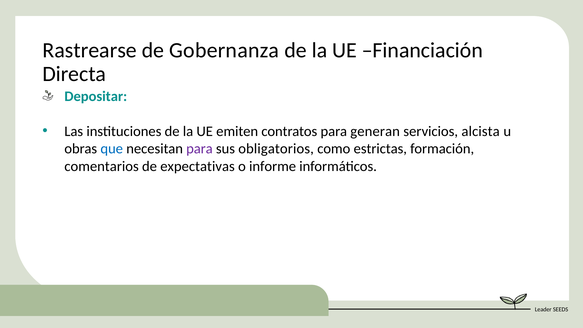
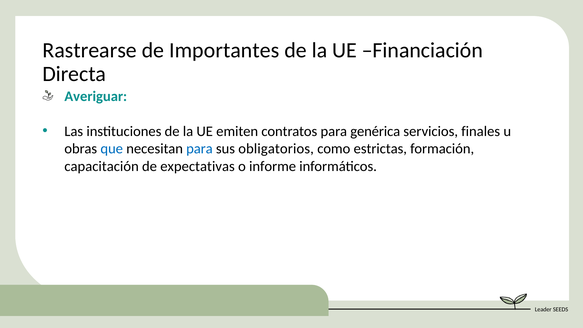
Gobernanza: Gobernanza -> Importantes
Depositar: Depositar -> Averiguar
generan: generan -> genérica
alcista: alcista -> finales
para at (199, 149) colour: purple -> blue
comentarios: comentarios -> capacitación
